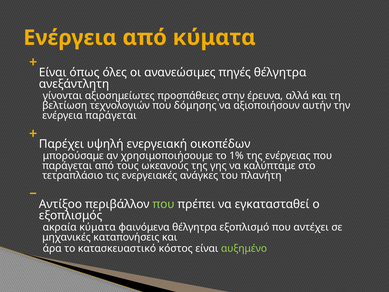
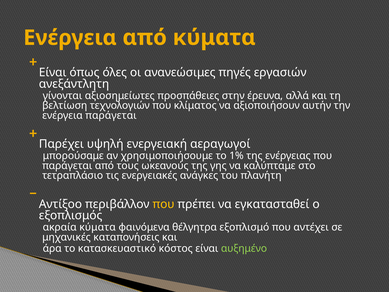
πηγές θέλγητρα: θέλγητρα -> εργασιών
δόμησης: δόμησης -> κλίματος
οικοπέδων: οικοπέδων -> αεραγωγοί
που at (163, 204) colour: light green -> yellow
